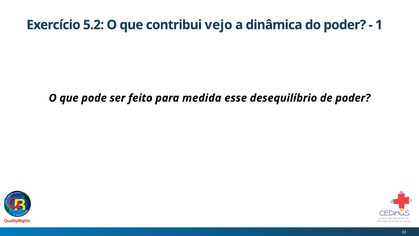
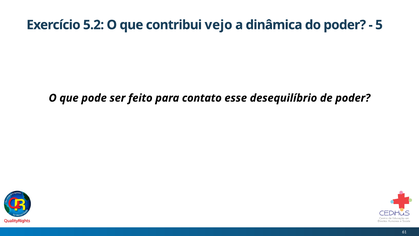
1: 1 -> 5
medida: medida -> contato
